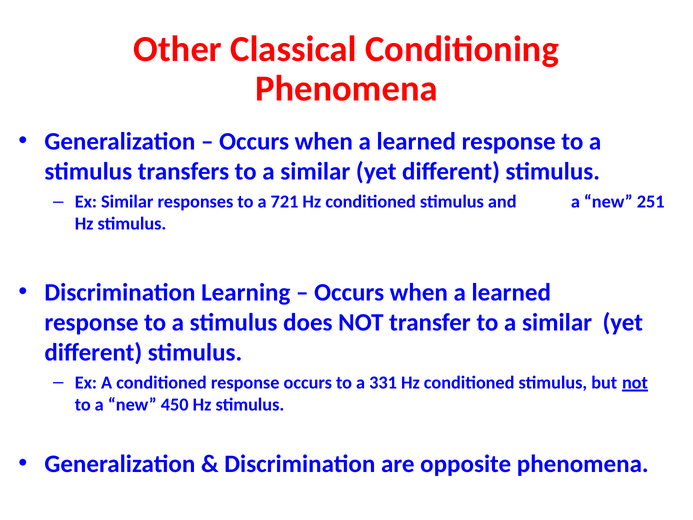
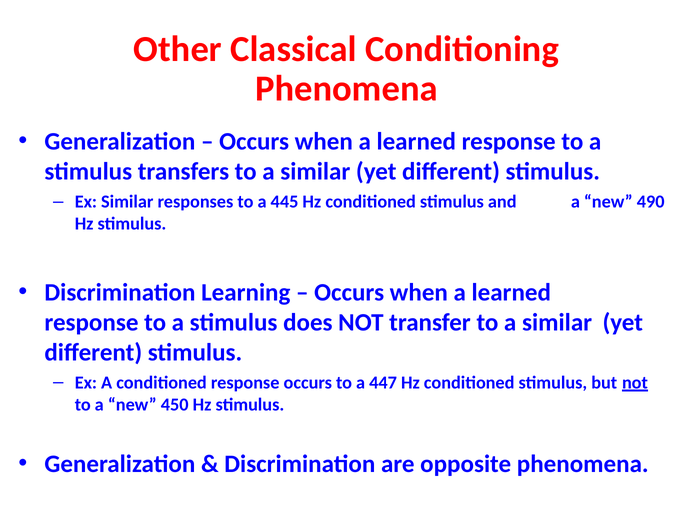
721: 721 -> 445
251: 251 -> 490
331: 331 -> 447
